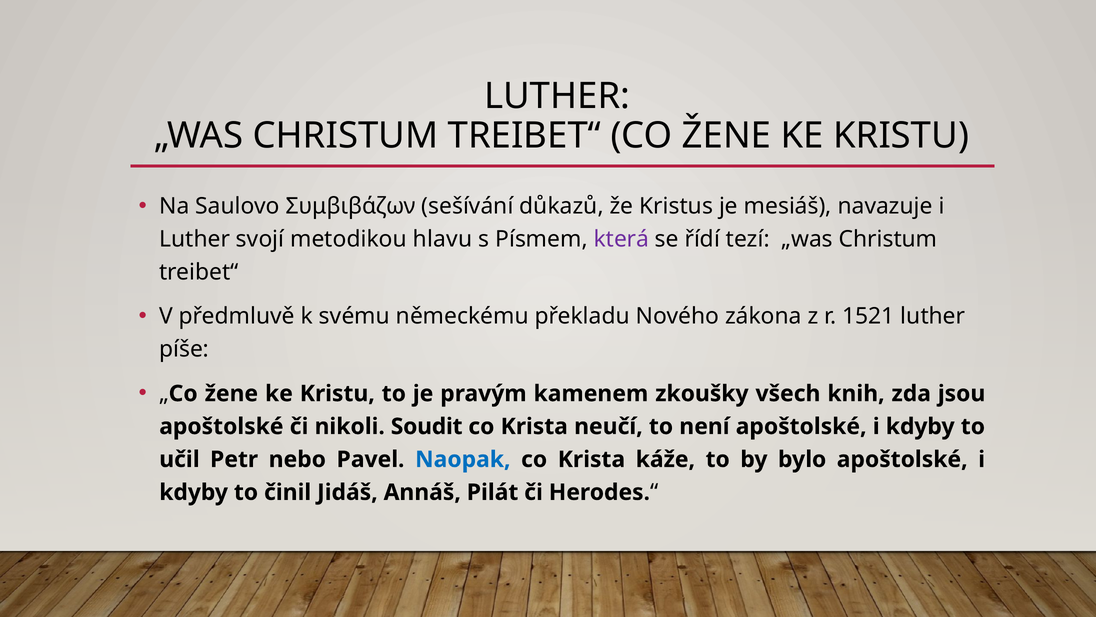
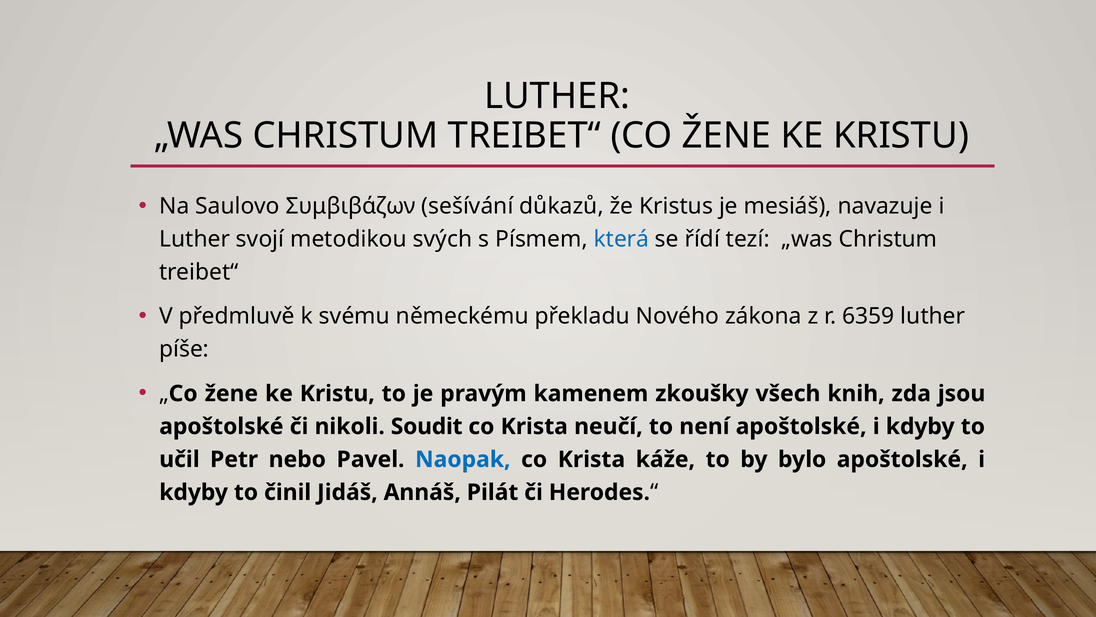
hlavu: hlavu -> svých
která colour: purple -> blue
1521: 1521 -> 6359
